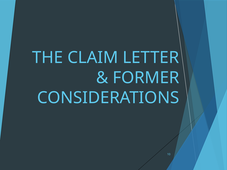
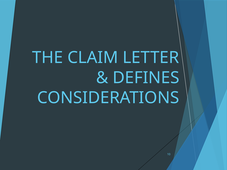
FORMER: FORMER -> DEFINES
